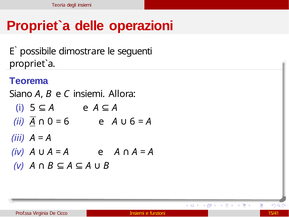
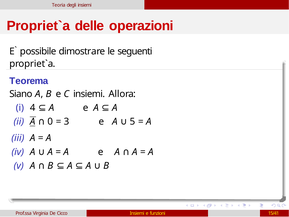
5: 5 -> 4
6 at (66, 122): 6 -> 3
6 at (132, 122): 6 -> 5
